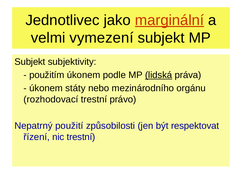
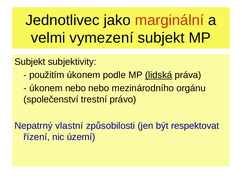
marginální underline: present -> none
úkonem státy: státy -> nebo
rozhodovací: rozhodovací -> společenství
použití: použití -> vlastní
nic trestní: trestní -> území
